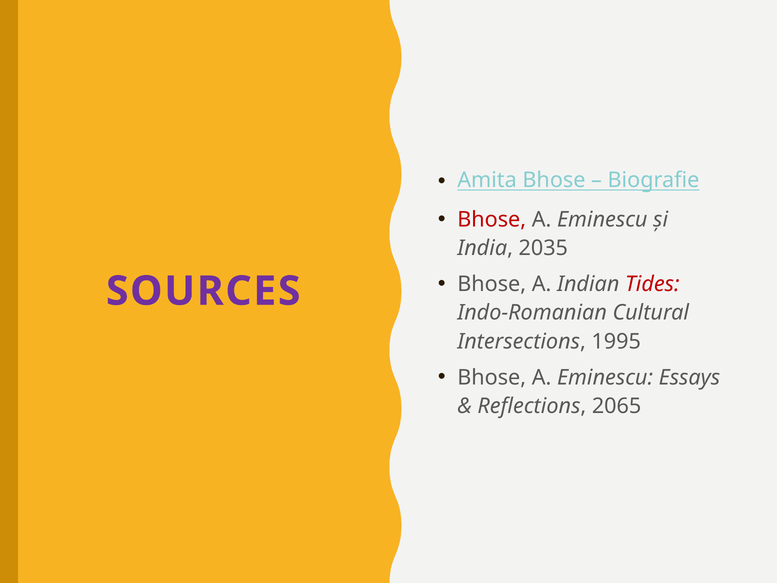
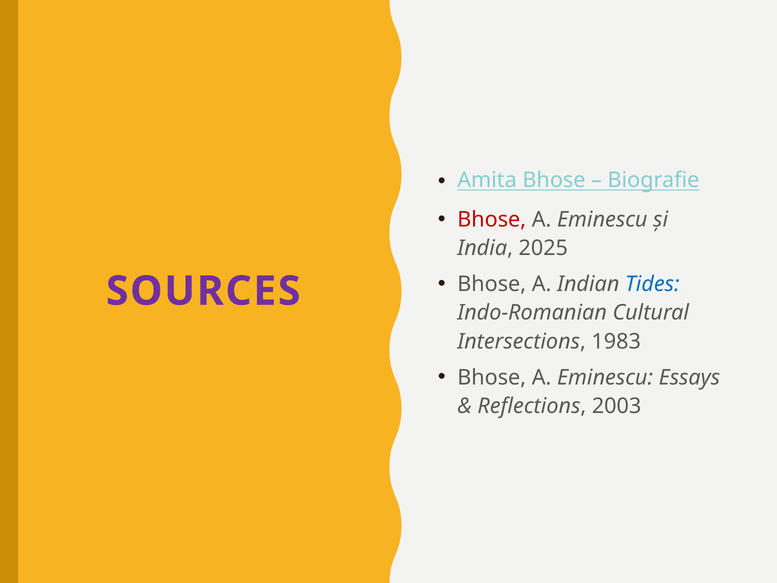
2035: 2035 -> 2025
Tides colour: red -> blue
1995: 1995 -> 1983
2065: 2065 -> 2003
